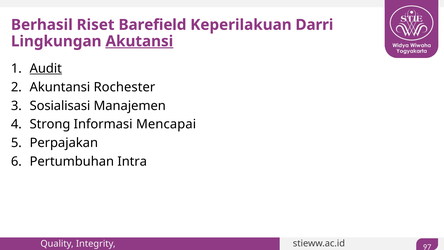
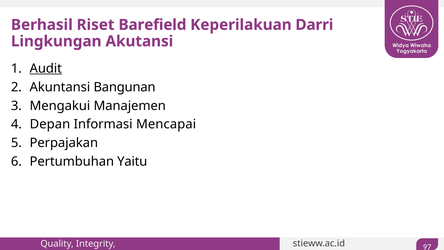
Akutansi underline: present -> none
Rochester: Rochester -> Bangunan
Sosialisasi: Sosialisasi -> Mengakui
Strong: Strong -> Depan
Intra: Intra -> Yaitu
